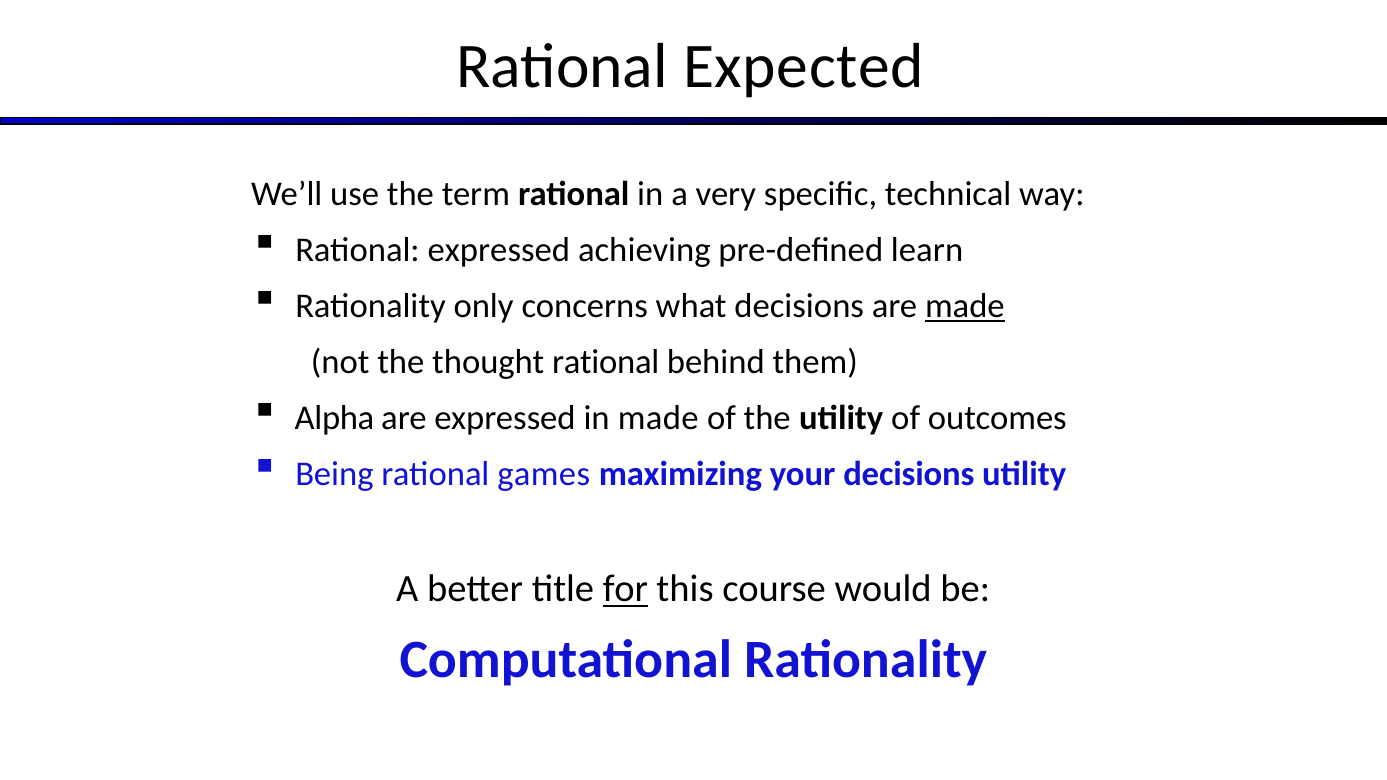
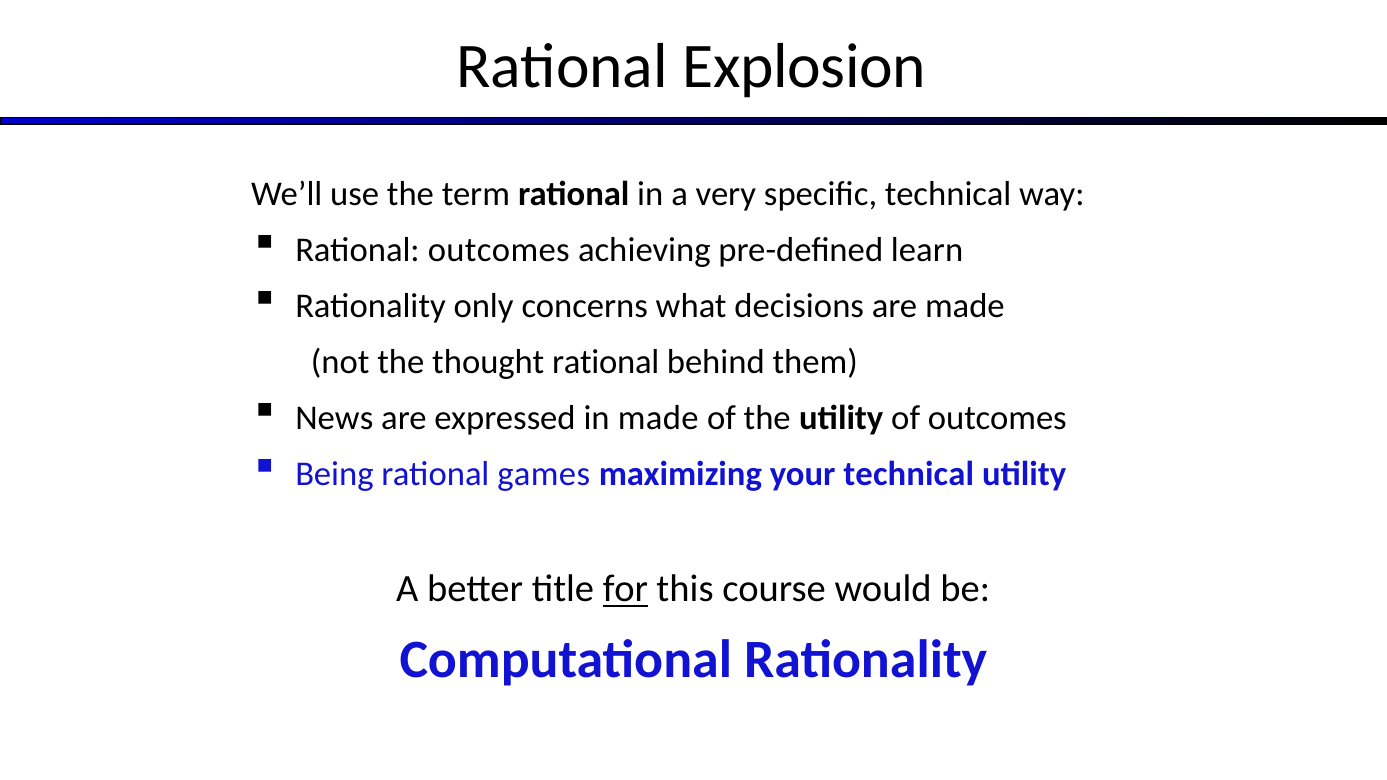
Expected: Expected -> Explosion
Rational expressed: expressed -> outcomes
made at (965, 306) underline: present -> none
Alpha: Alpha -> News
your decisions: decisions -> technical
